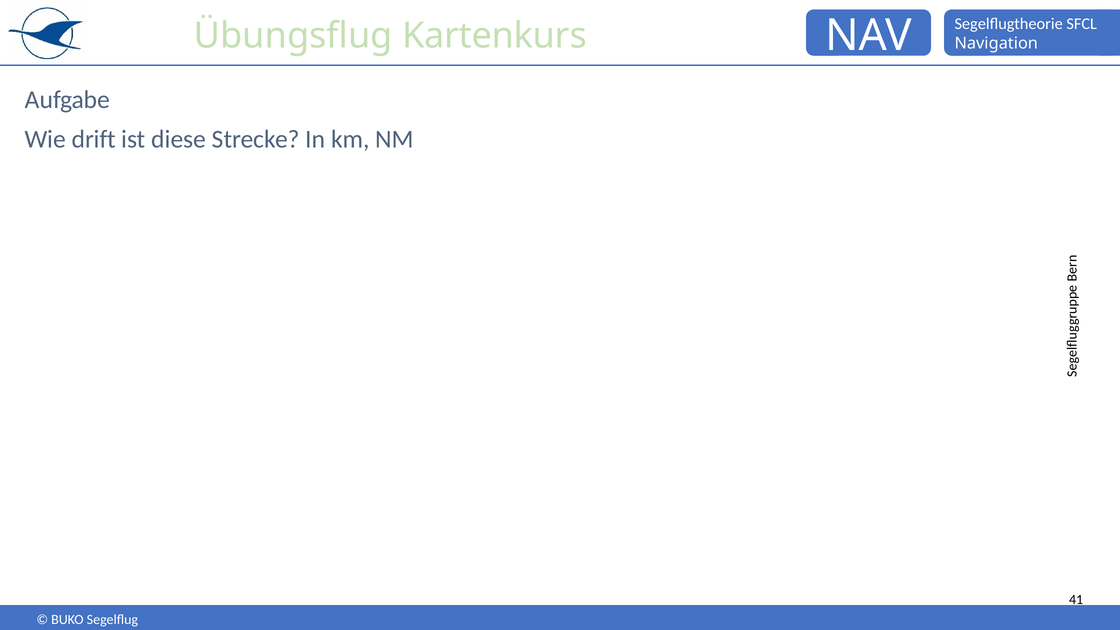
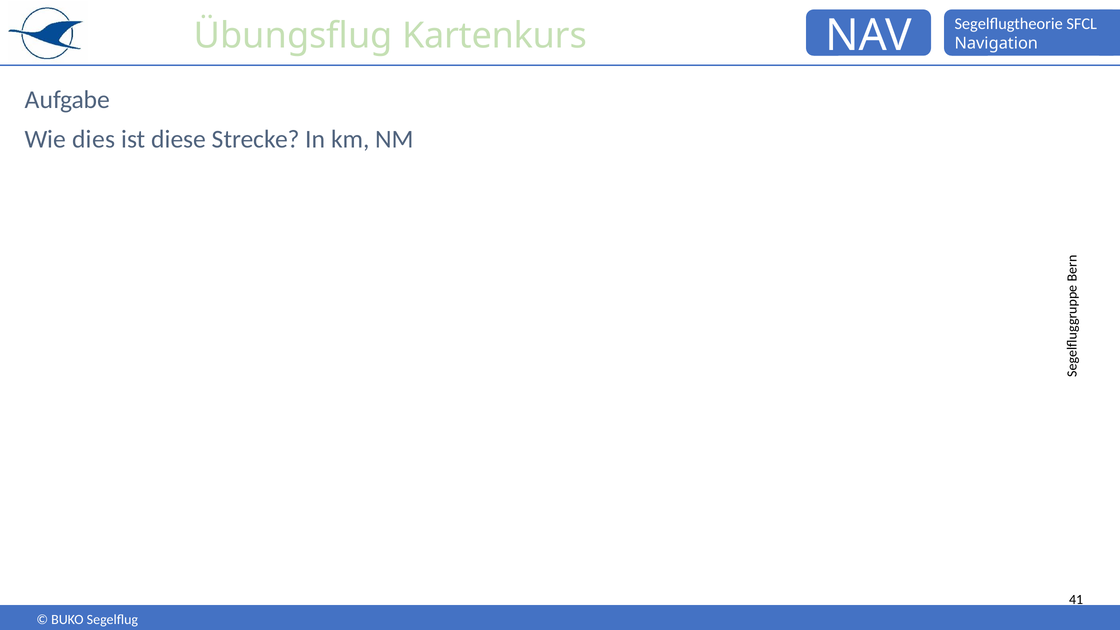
drift: drift -> dies
